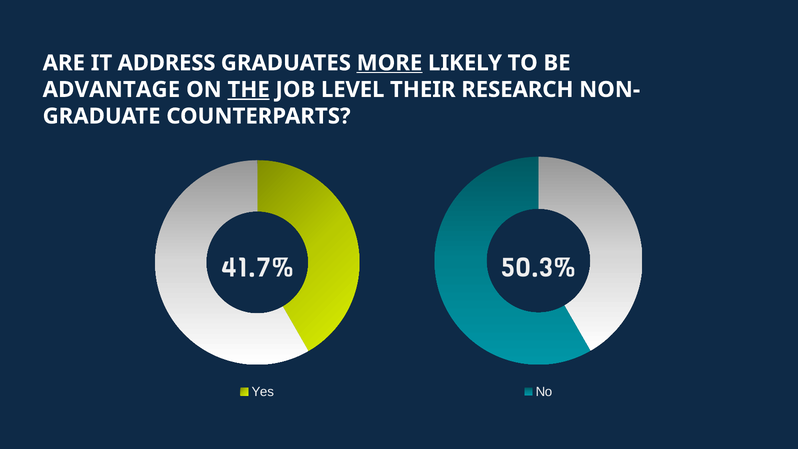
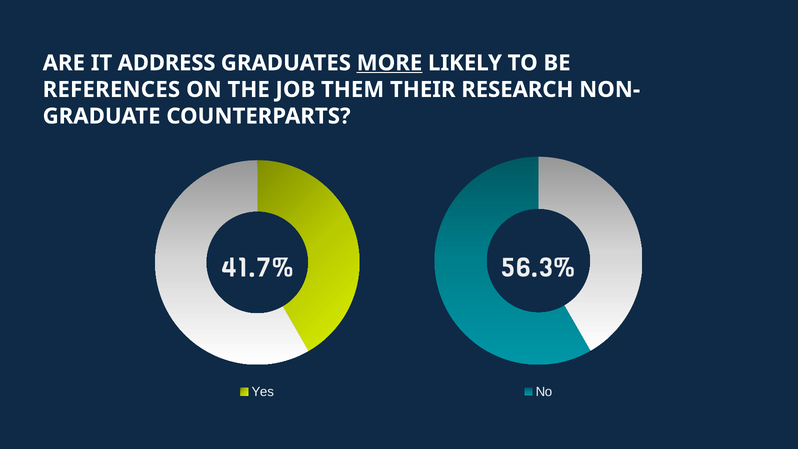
ADVANTAGE: ADVANTAGE -> REFERENCES
THE underline: present -> none
LEVEL: LEVEL -> THEM
50.3%: 50.3% -> 56.3%
